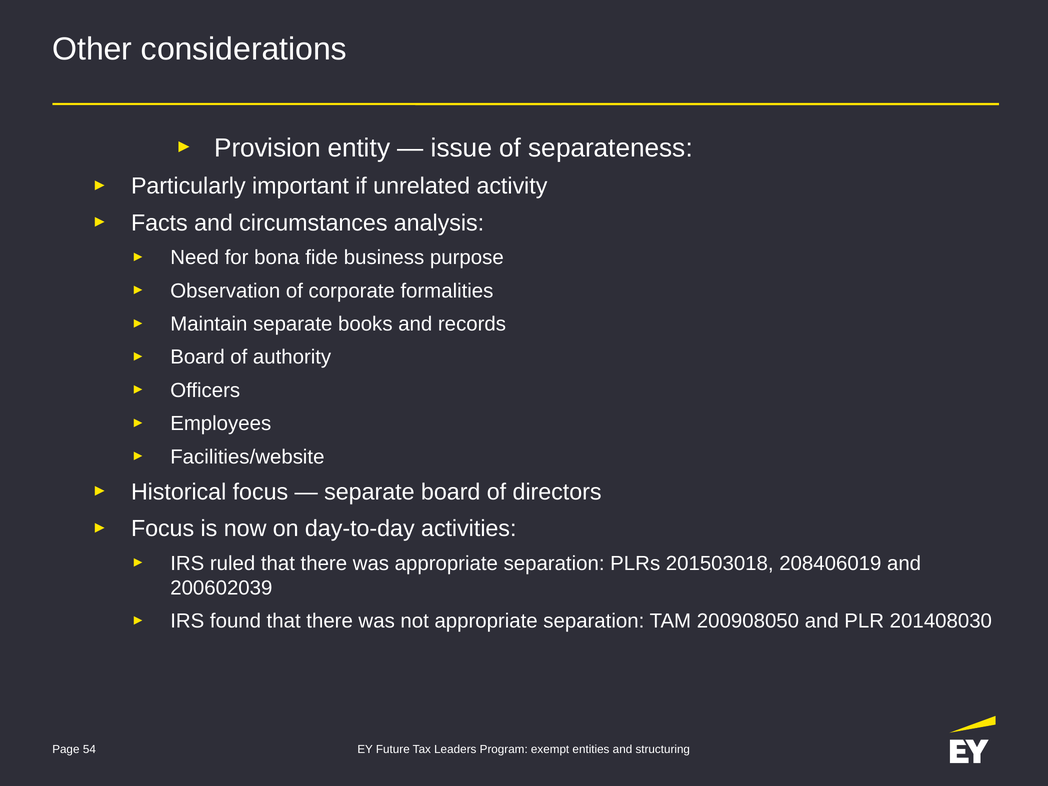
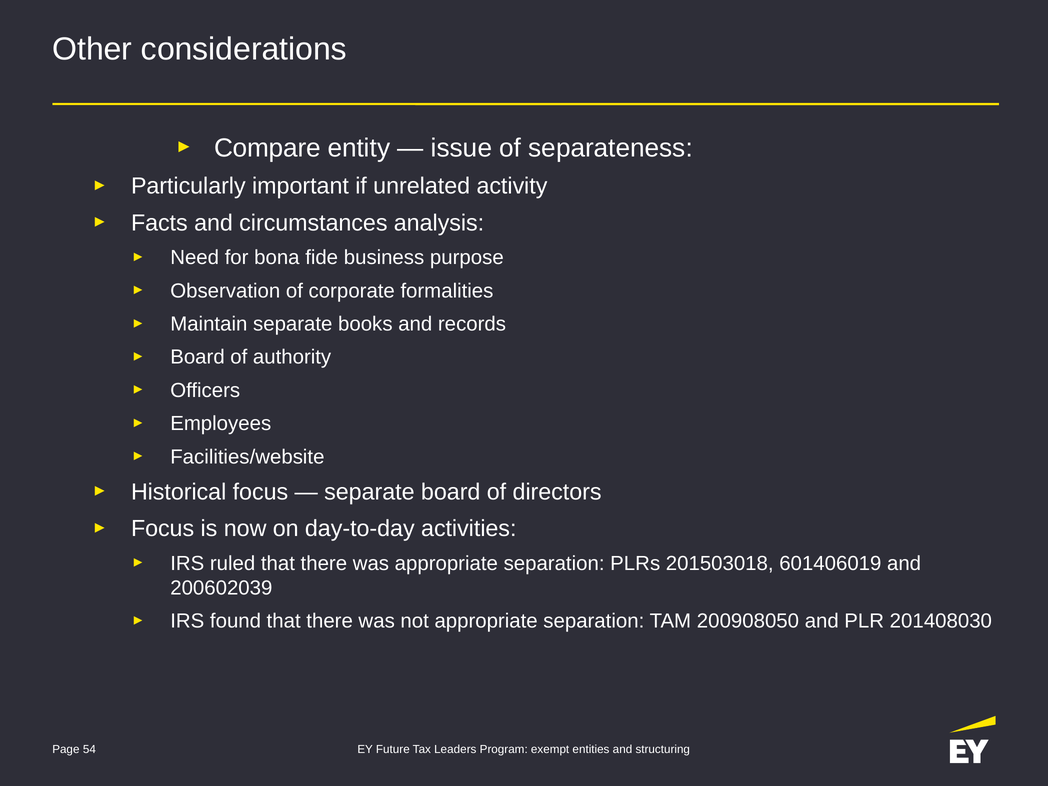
Provision: Provision -> Compare
208406019: 208406019 -> 601406019
